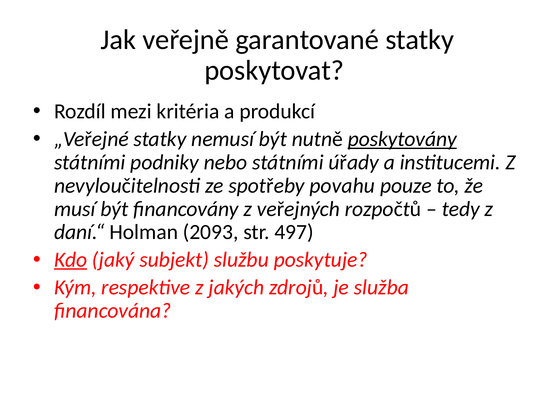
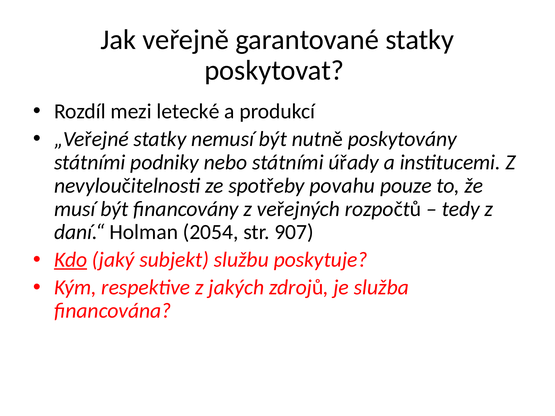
kritéria: kritéria -> letecké
poskytovány underline: present -> none
2093: 2093 -> 2054
497: 497 -> 907
